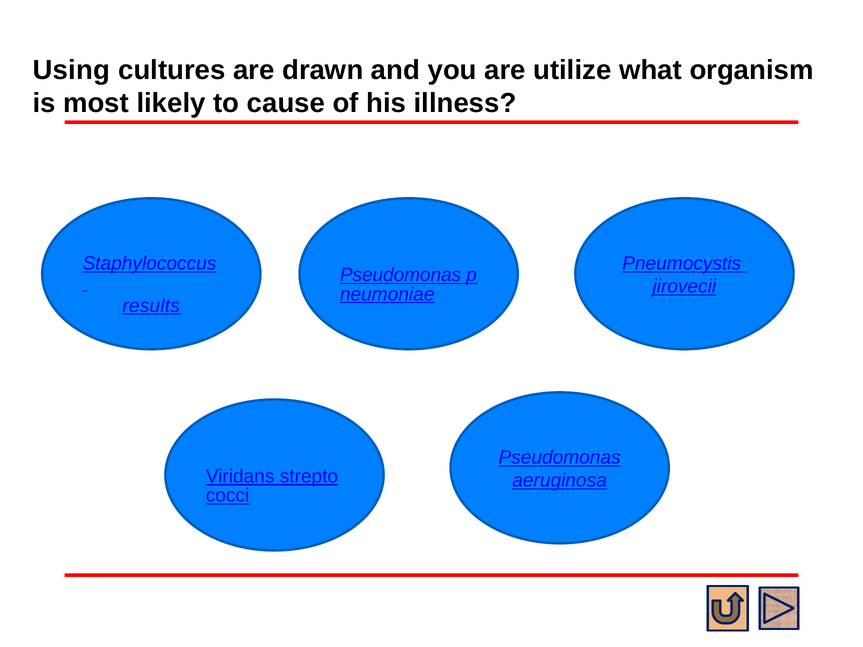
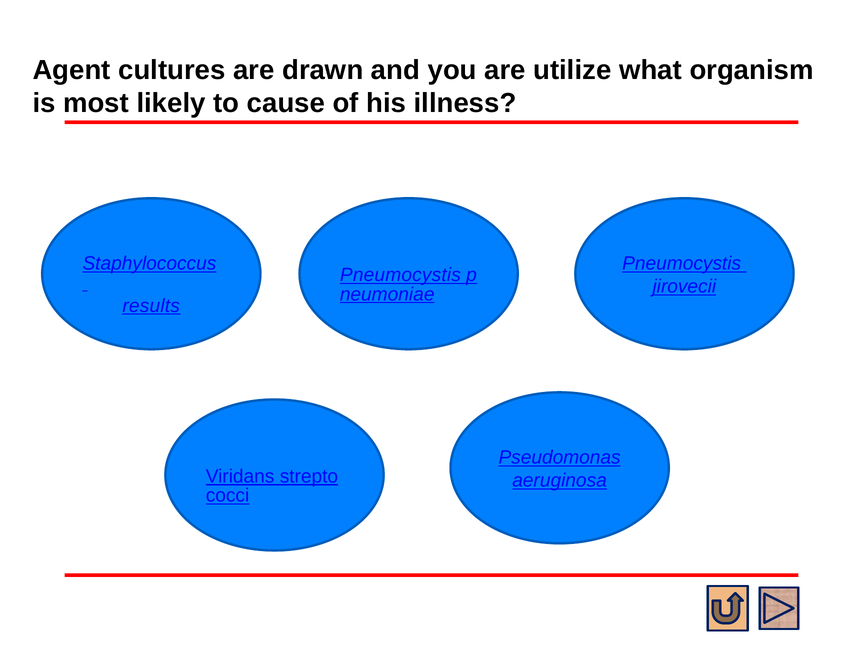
Using: Using -> Agent
Pseudomonas at (401, 275): Pseudomonas -> Pneumocystis
